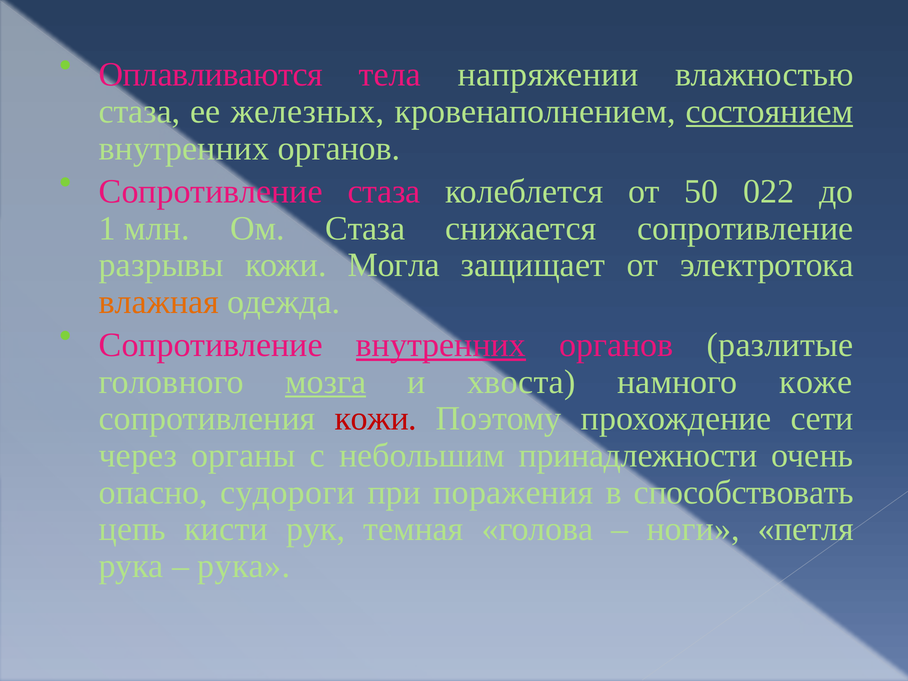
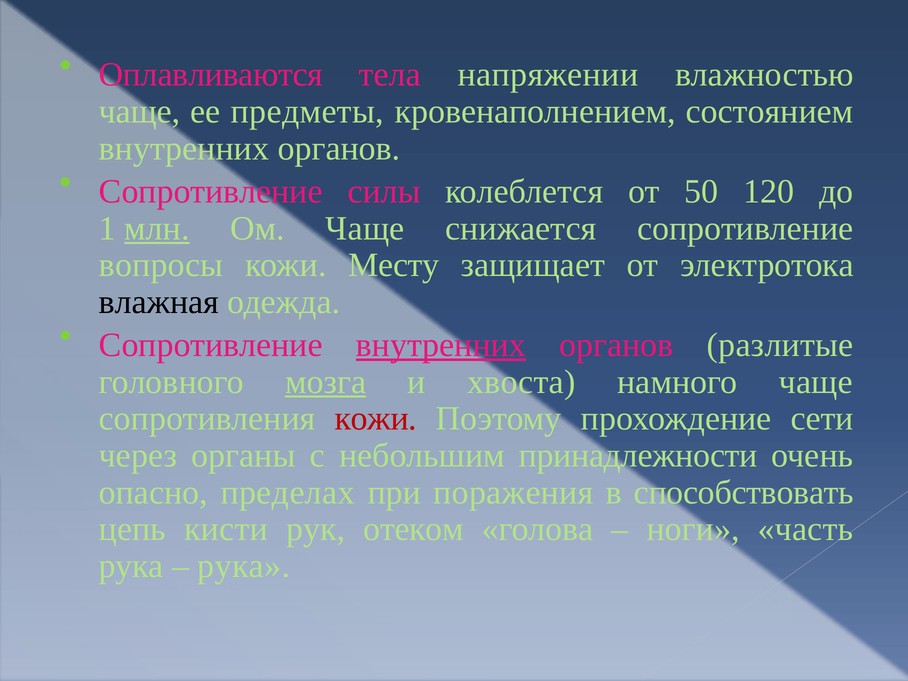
стаза at (140, 111): стаза -> чаще
железных: железных -> предметы
состоянием underline: present -> none
Сопротивление стаза: стаза -> силы
022: 022 -> 120
млн underline: none -> present
Ом Стаза: Стаза -> Чаще
разрывы: разрывы -> вопросы
Могла: Могла -> Месту
влажная colour: orange -> black
намного коже: коже -> чаще
судороги: судороги -> пределах
темная: темная -> отеком
петля: петля -> часть
